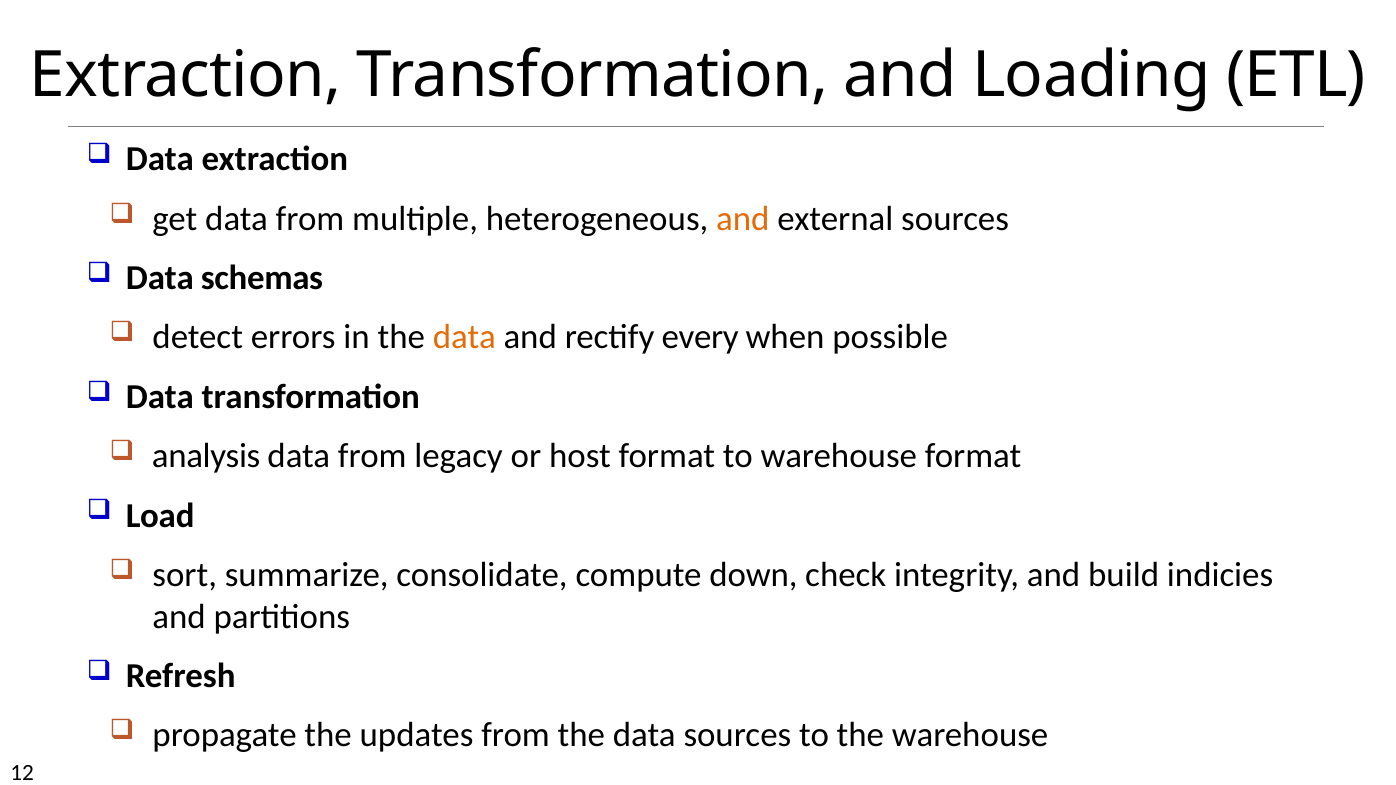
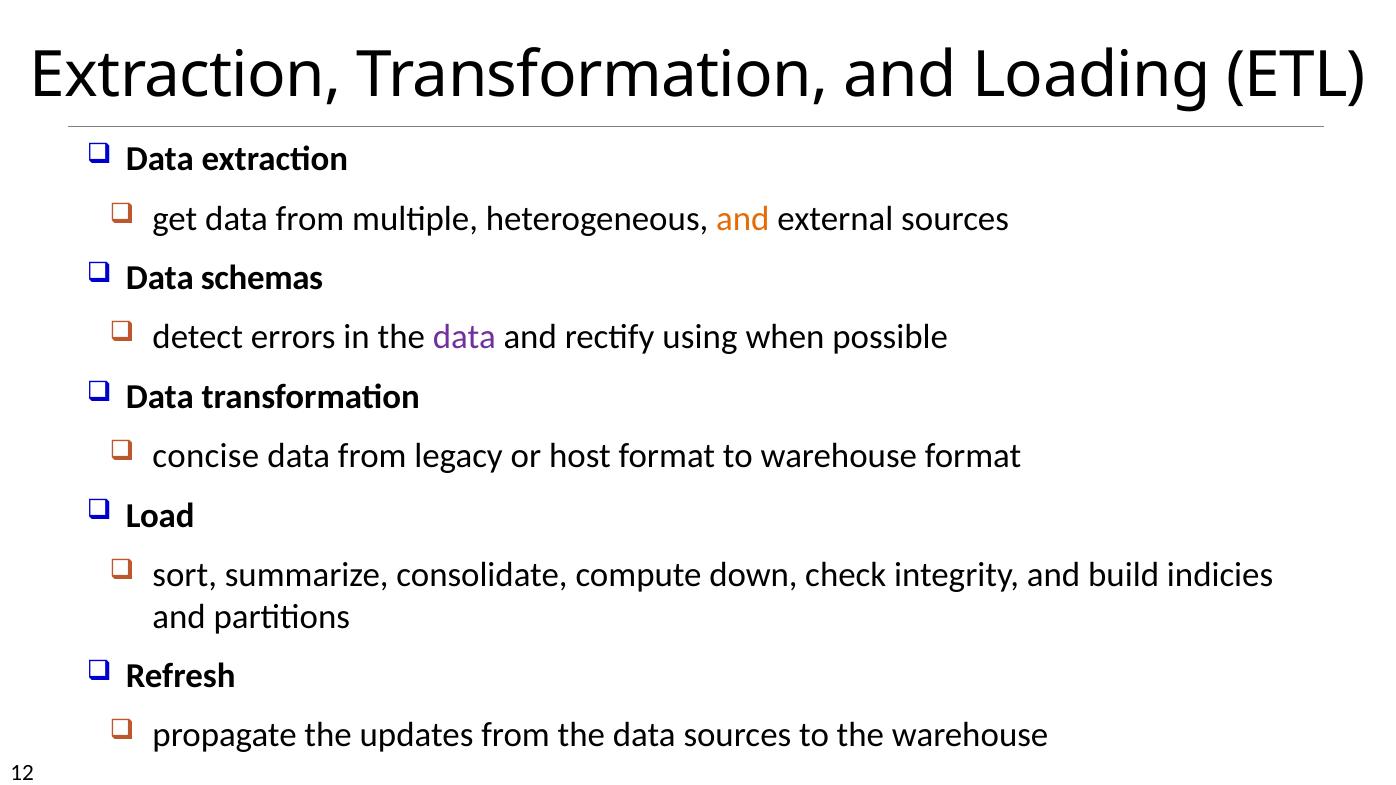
data at (464, 338) colour: orange -> purple
every: every -> using
analysis: analysis -> concise
